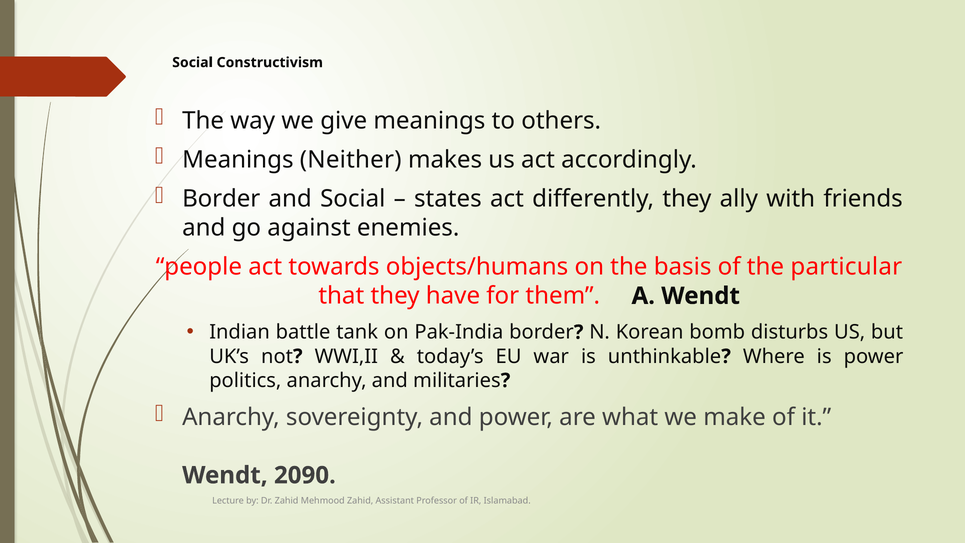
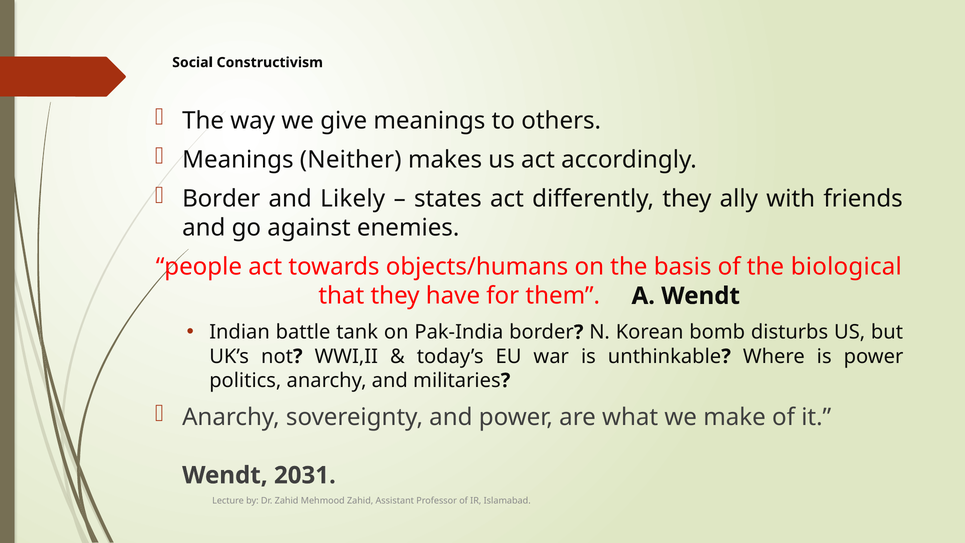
and Social: Social -> Likely
particular: particular -> biological
2090: 2090 -> 2031
